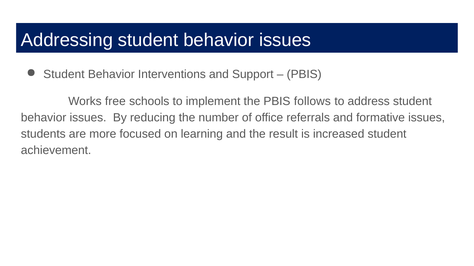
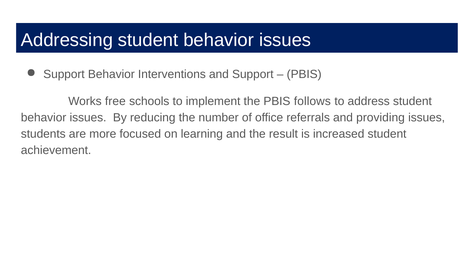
Student at (64, 75): Student -> Support
formative: formative -> providing
